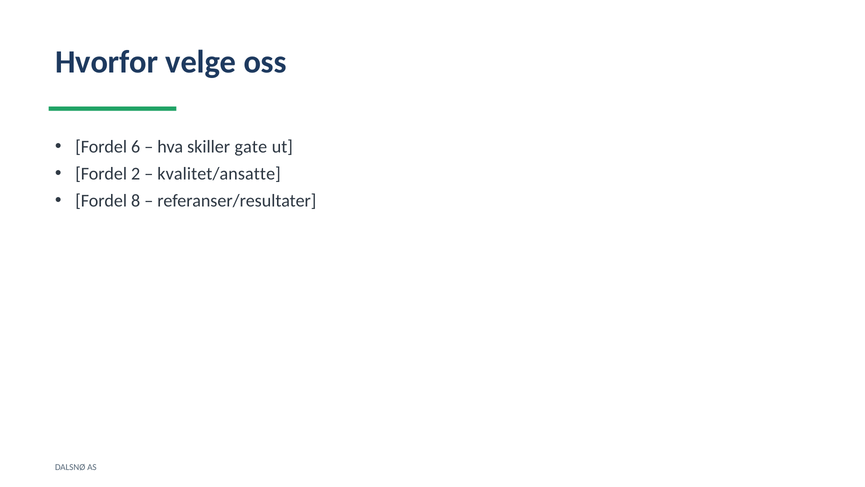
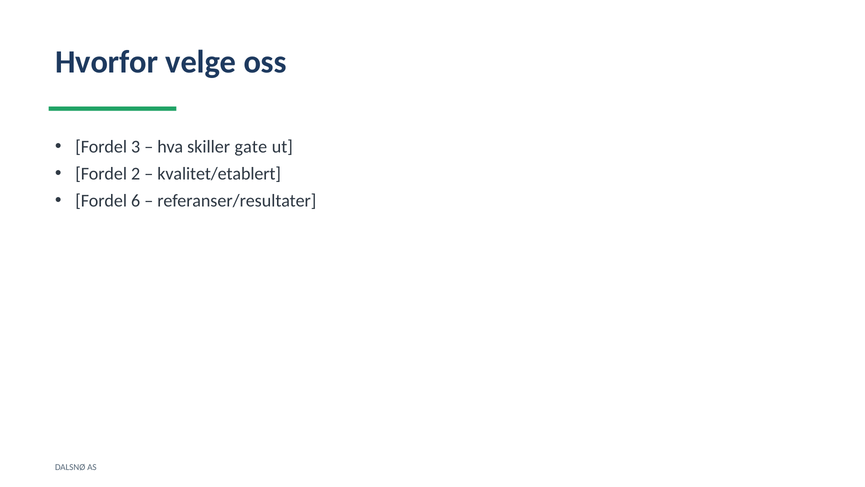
6: 6 -> 3
kvalitet/ansatte: kvalitet/ansatte -> kvalitet/etablert
8: 8 -> 6
